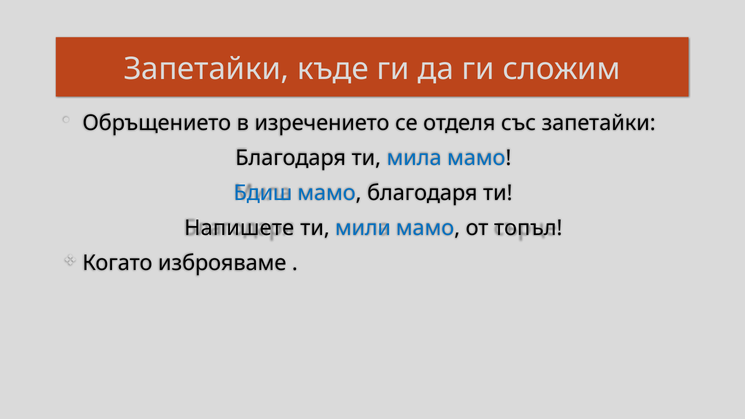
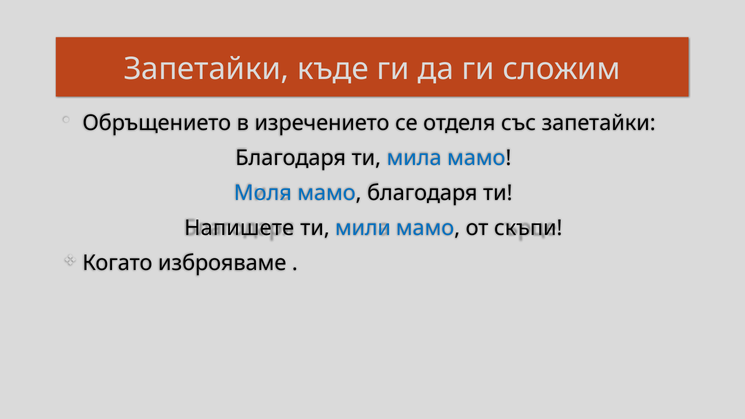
Бдиш: Бдиш -> Моля
топъл: топъл -> скъпи
